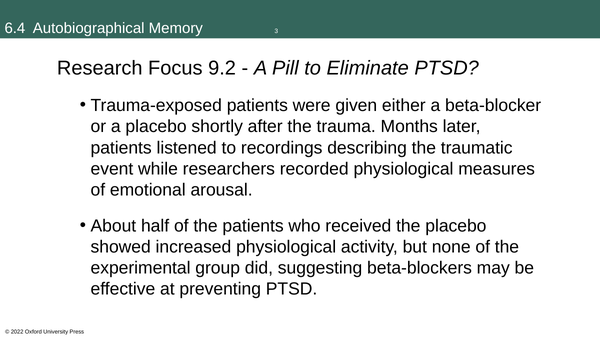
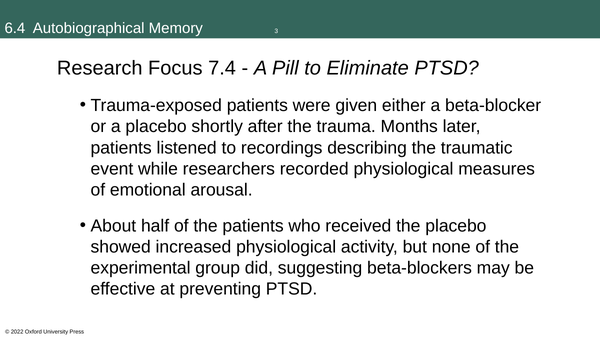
9.2: 9.2 -> 7.4
